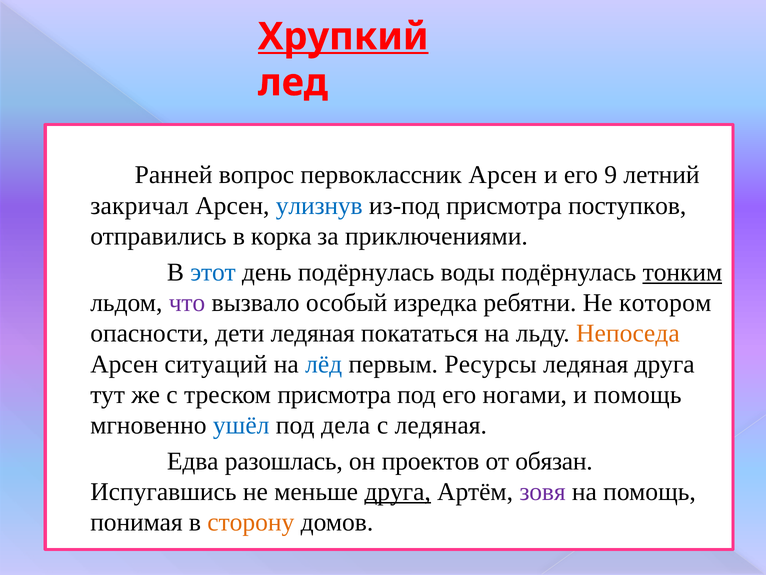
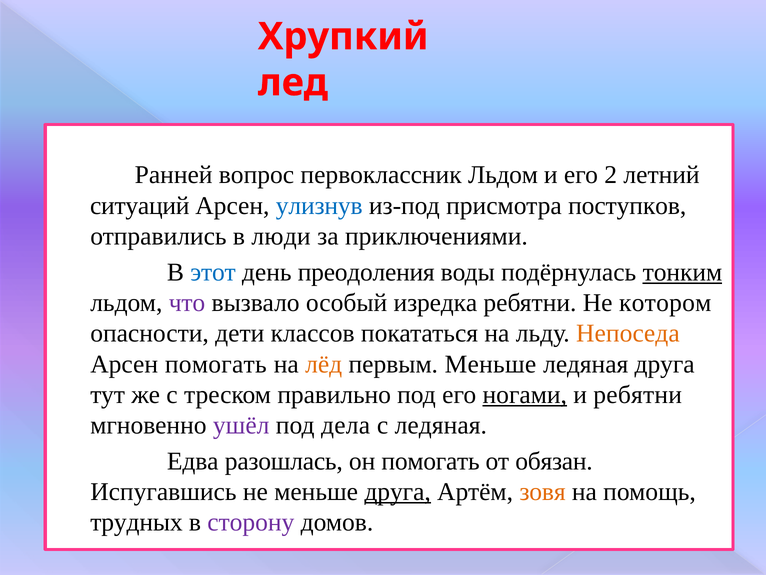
Хрупкий underline: present -> none
первоклассник Арсен: Арсен -> Льдом
9: 9 -> 2
закричал: закричал -> ситуаций
корка: корка -> люди
день подёрнулась: подёрнулась -> преодоления
дети ледяная: ледяная -> классов
Арсен ситуаций: ситуаций -> помогать
лёд colour: blue -> orange
первым Ресурсы: Ресурсы -> Меньше
треском присмотра: присмотра -> правильно
ногами underline: none -> present
и помощь: помощь -> ребятни
ушёл colour: blue -> purple
он проектов: проектов -> помогать
зовя colour: purple -> orange
понимая: понимая -> трудных
сторону colour: orange -> purple
